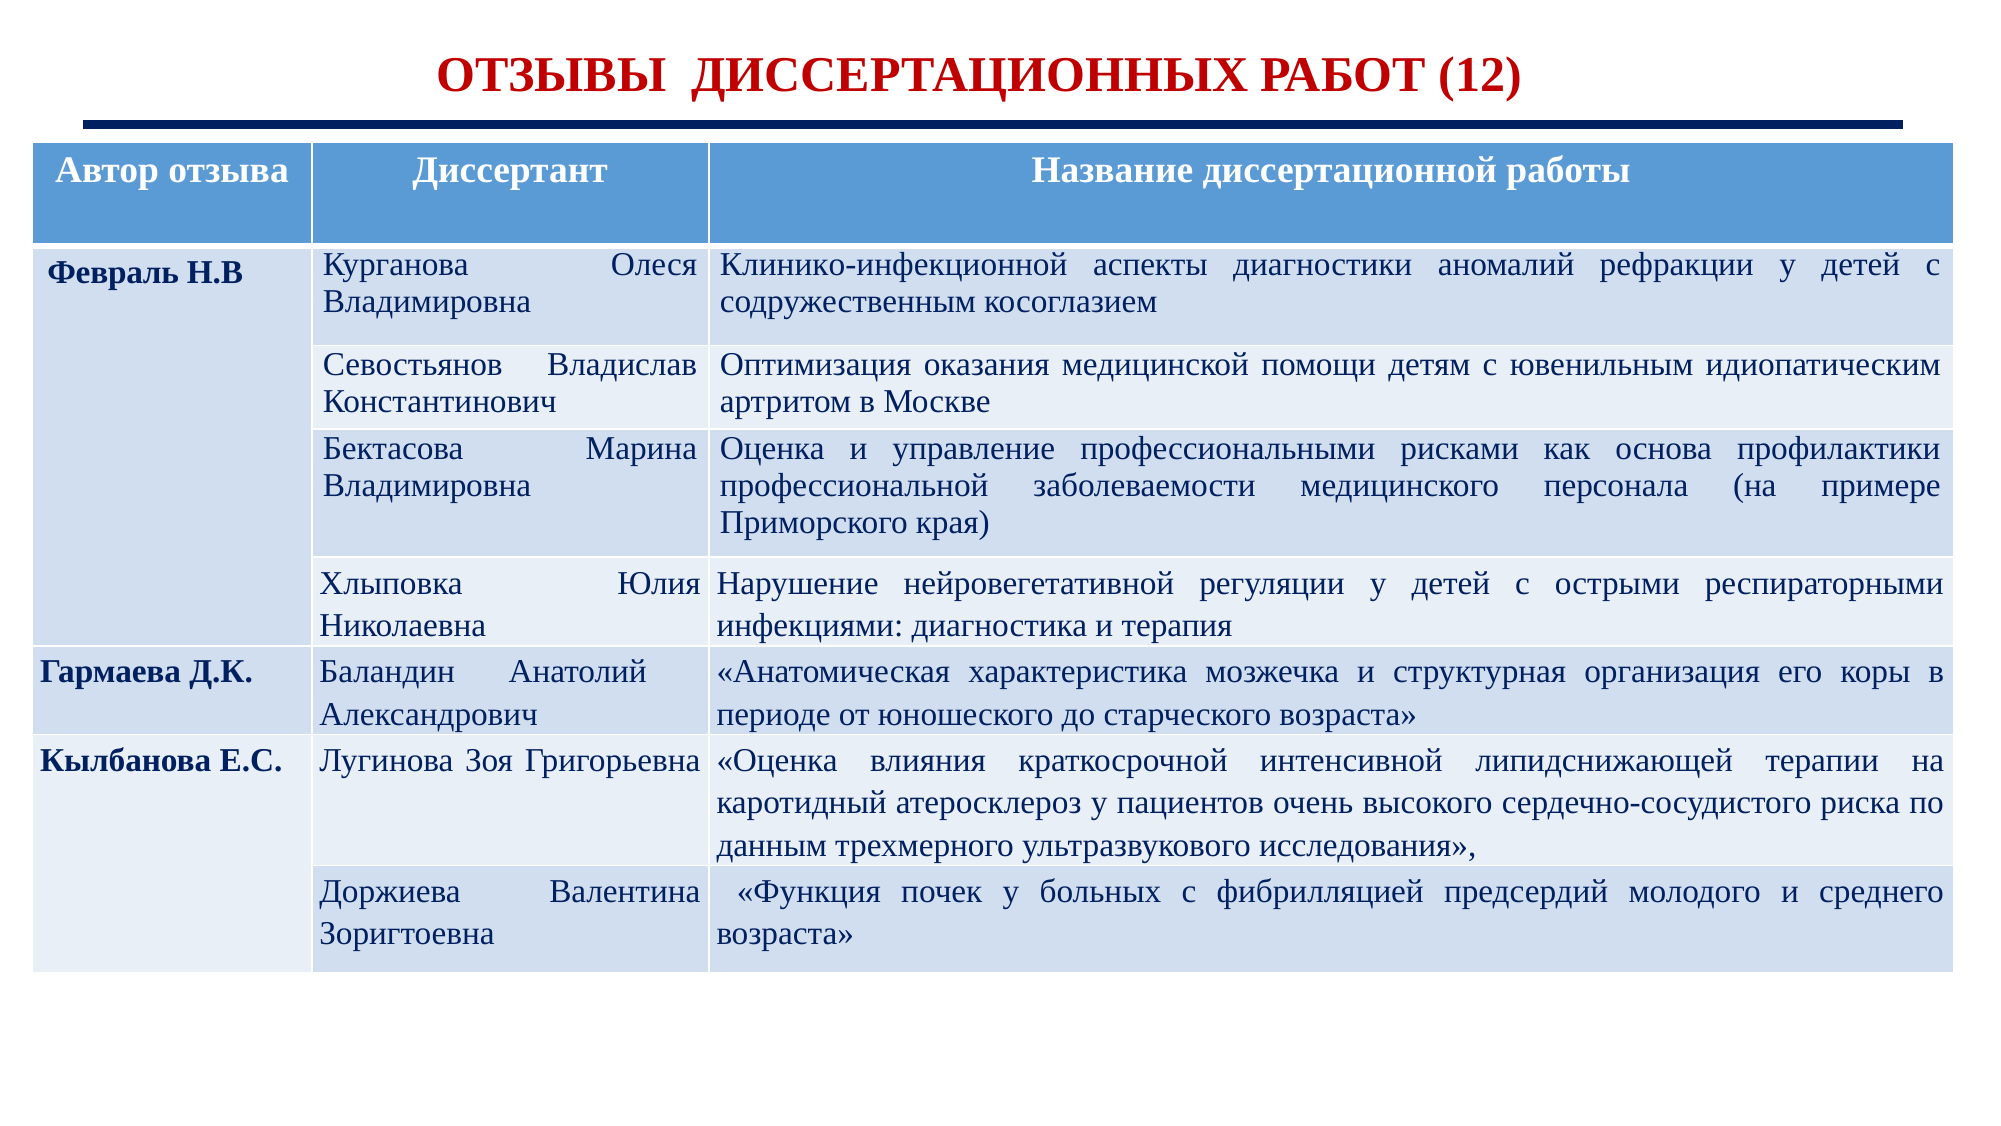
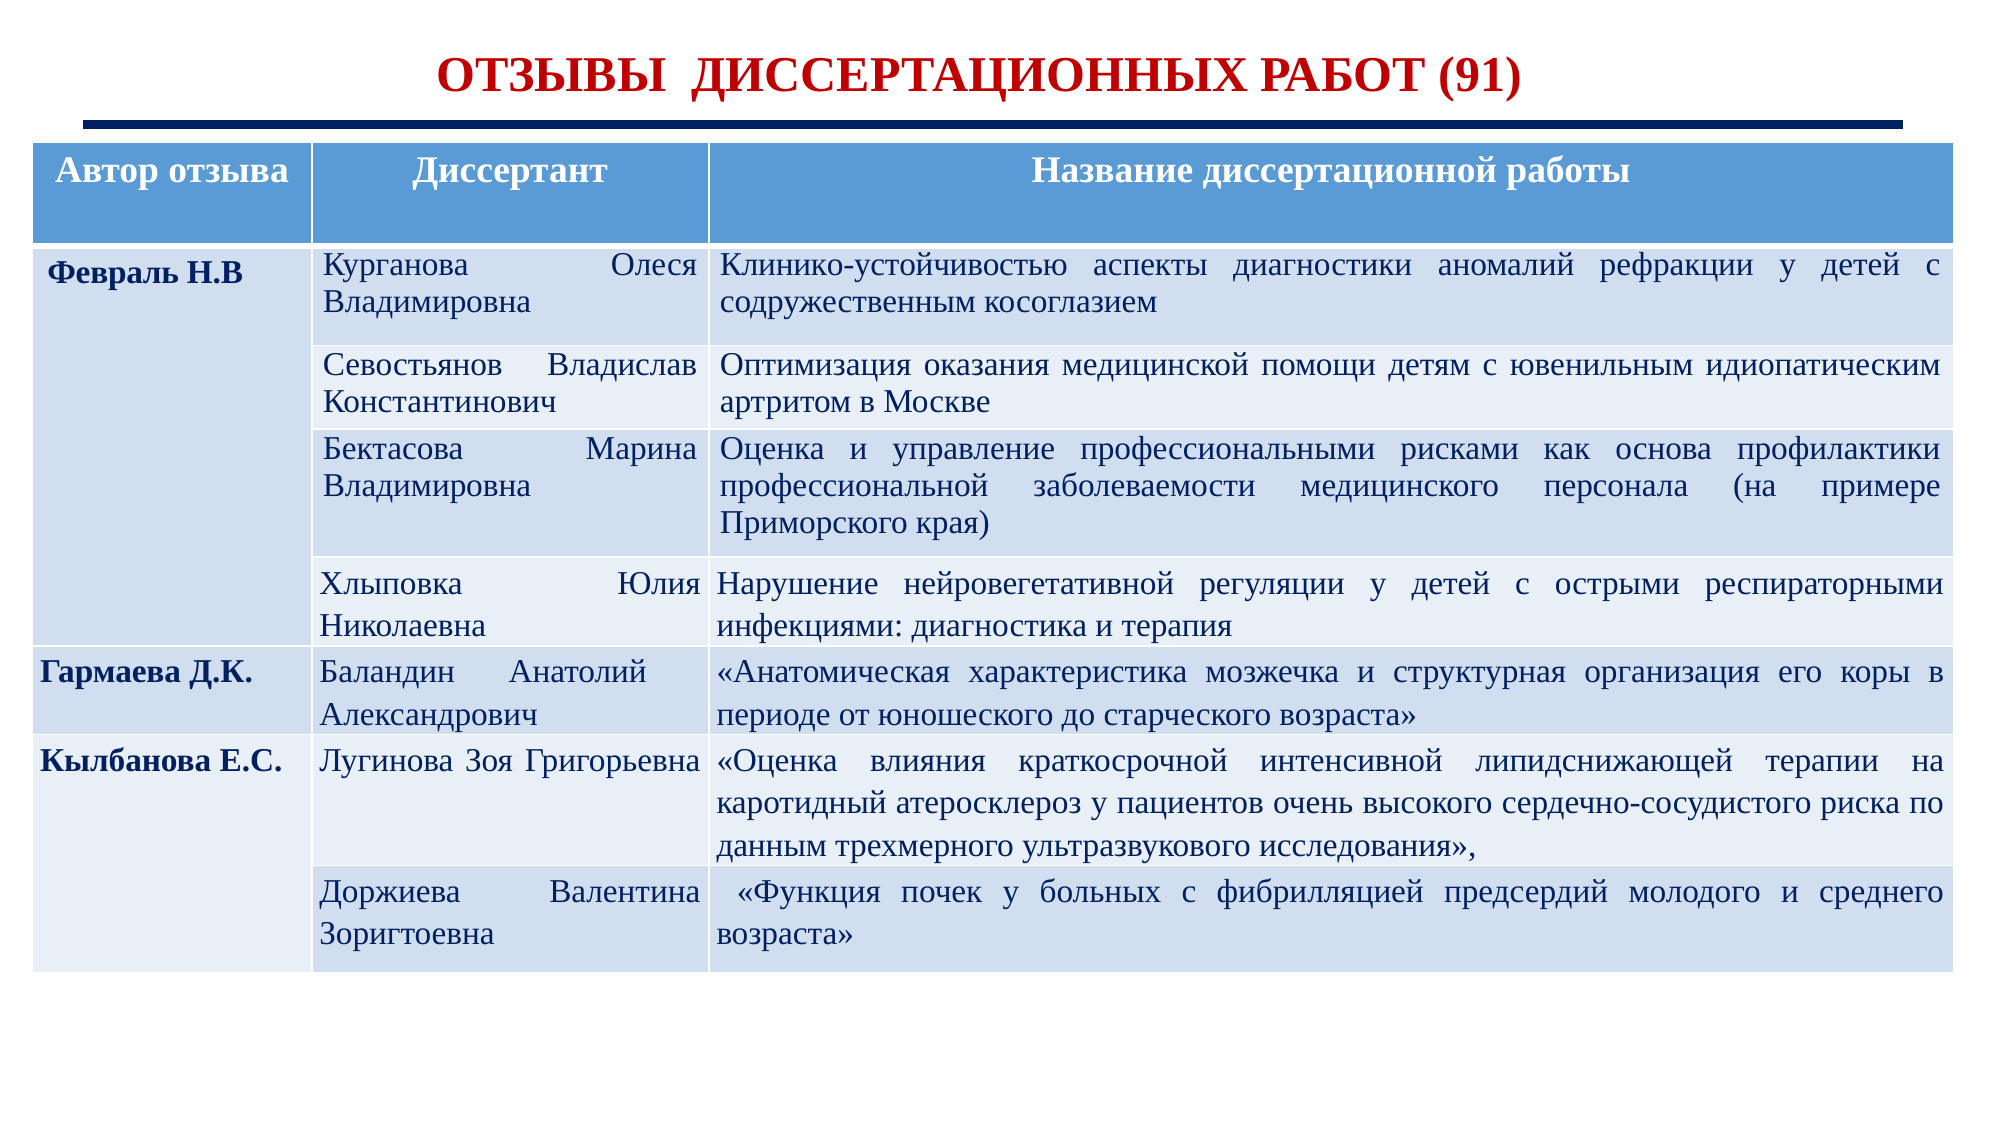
12: 12 -> 91
Клинико-инфекционной: Клинико-инфекционной -> Клинико-устойчивостью
